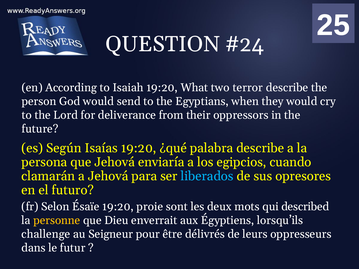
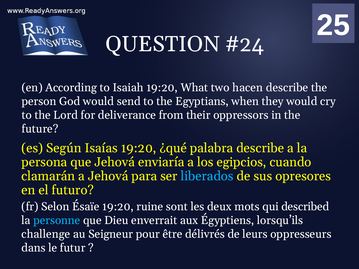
terror: terror -> hacen
proie: proie -> ruine
personne colour: yellow -> light blue
